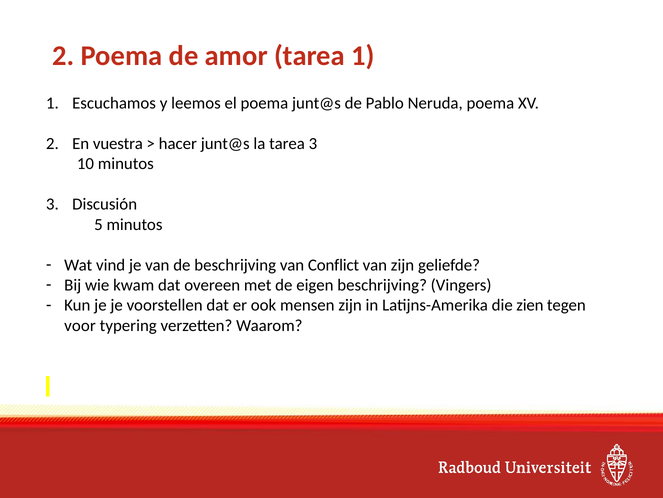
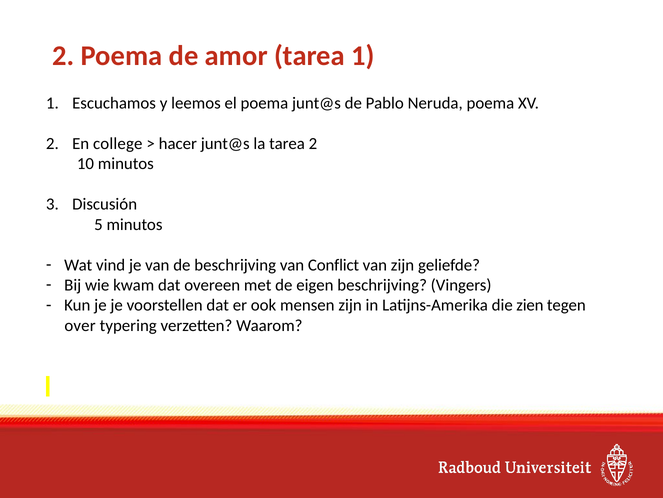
vuestra: vuestra -> college
tarea 3: 3 -> 2
voor: voor -> over
